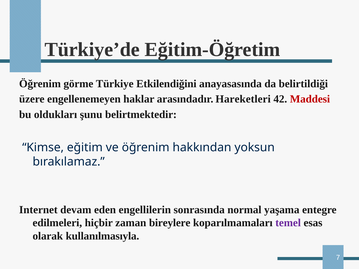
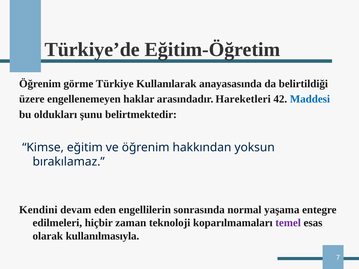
Etkilendiğini: Etkilendiğini -> Kullanılarak
Maddesi colour: red -> blue
Internet: Internet -> Kendini
bireylere: bireylere -> teknoloji
